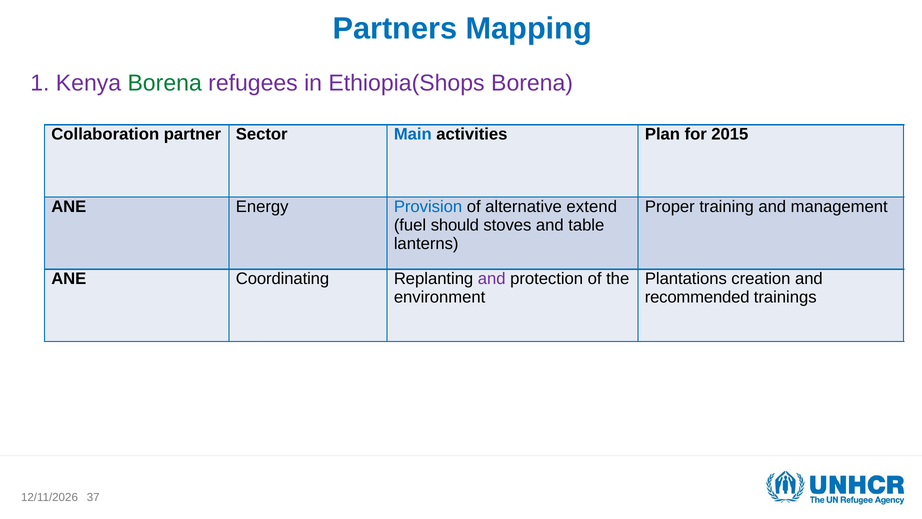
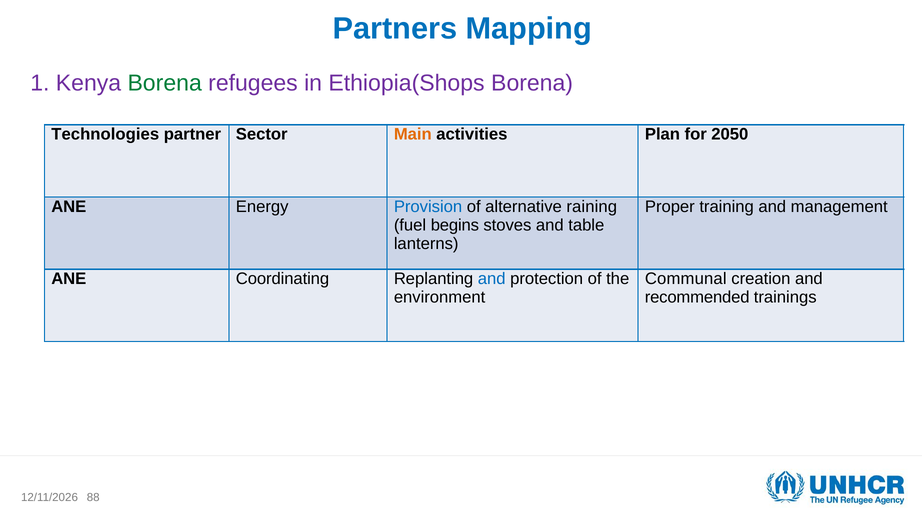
Collaboration: Collaboration -> Technologies
Main colour: blue -> orange
2015: 2015 -> 2050
extend: extend -> raining
should: should -> begins
and at (492, 279) colour: purple -> blue
Plantations: Plantations -> Communal
37: 37 -> 88
